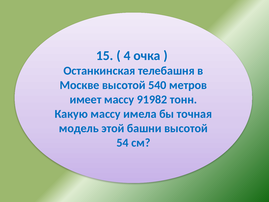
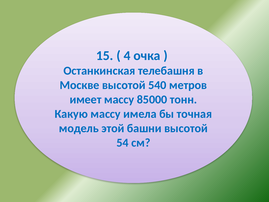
91982: 91982 -> 85000
